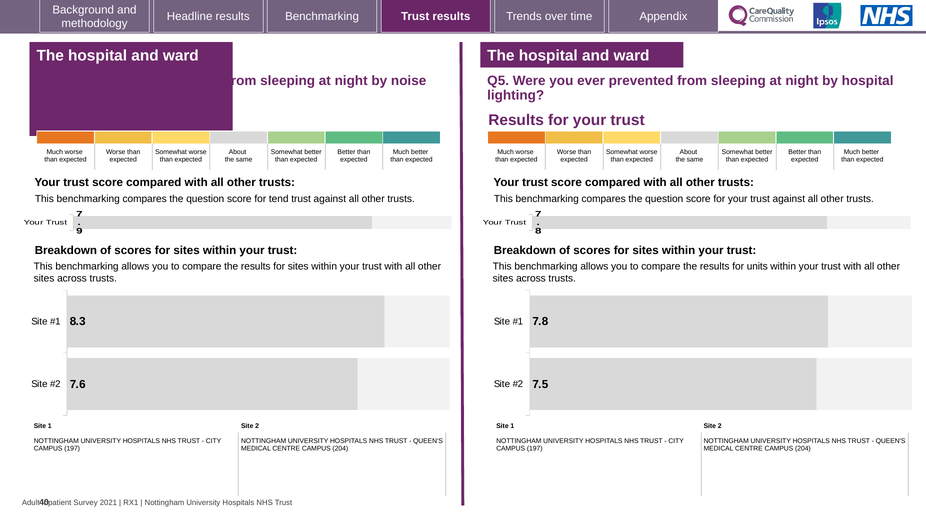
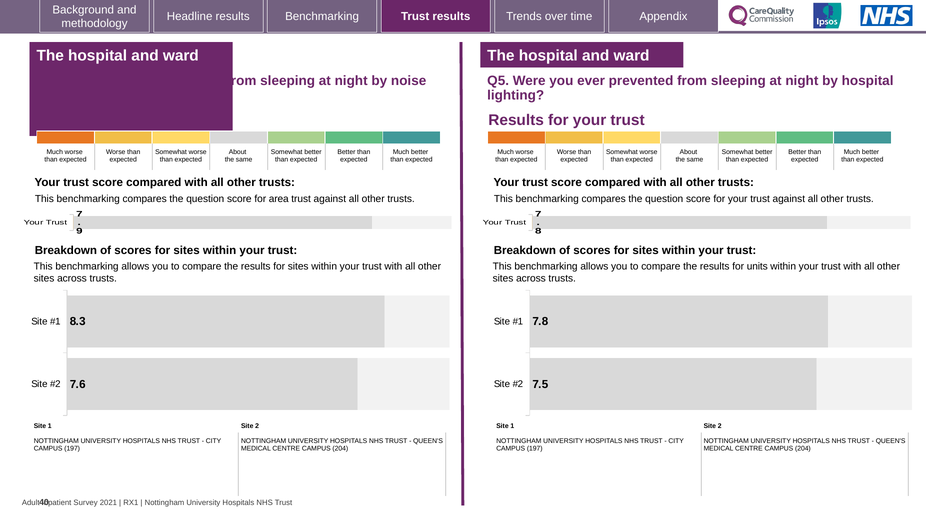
tend: tend -> area
